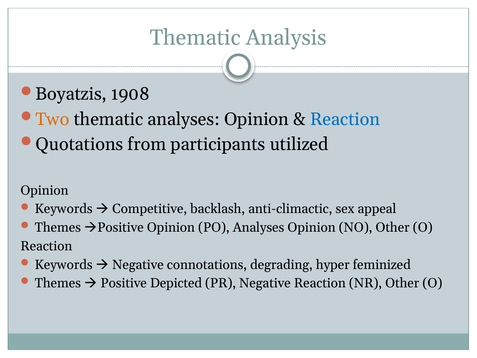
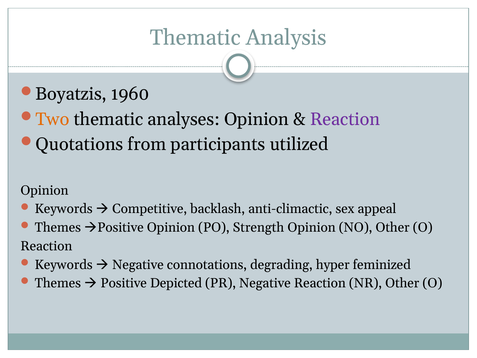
1908: 1908 -> 1960
Reaction at (345, 119) colour: blue -> purple
PO Analyses: Analyses -> Strength
